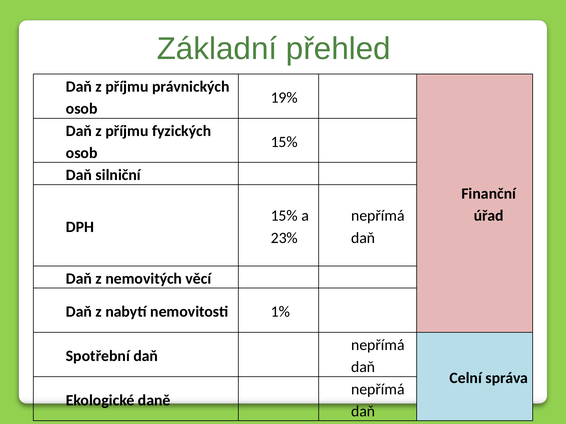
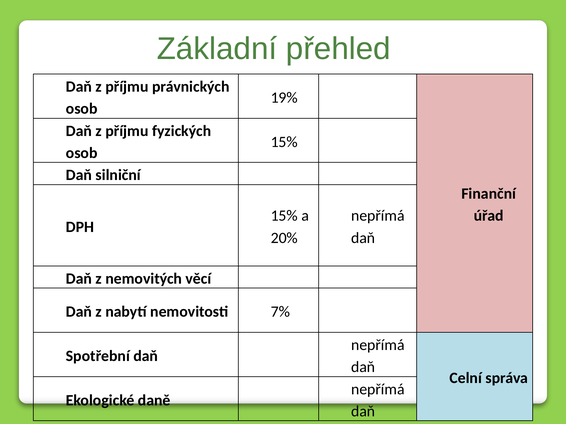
23%: 23% -> 20%
1%: 1% -> 7%
